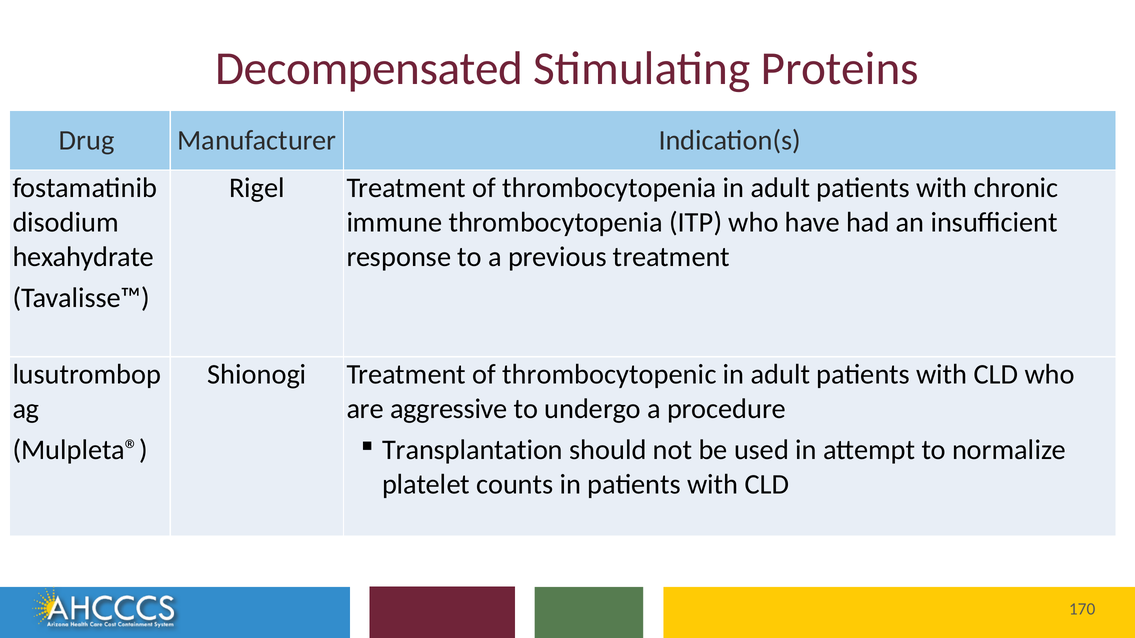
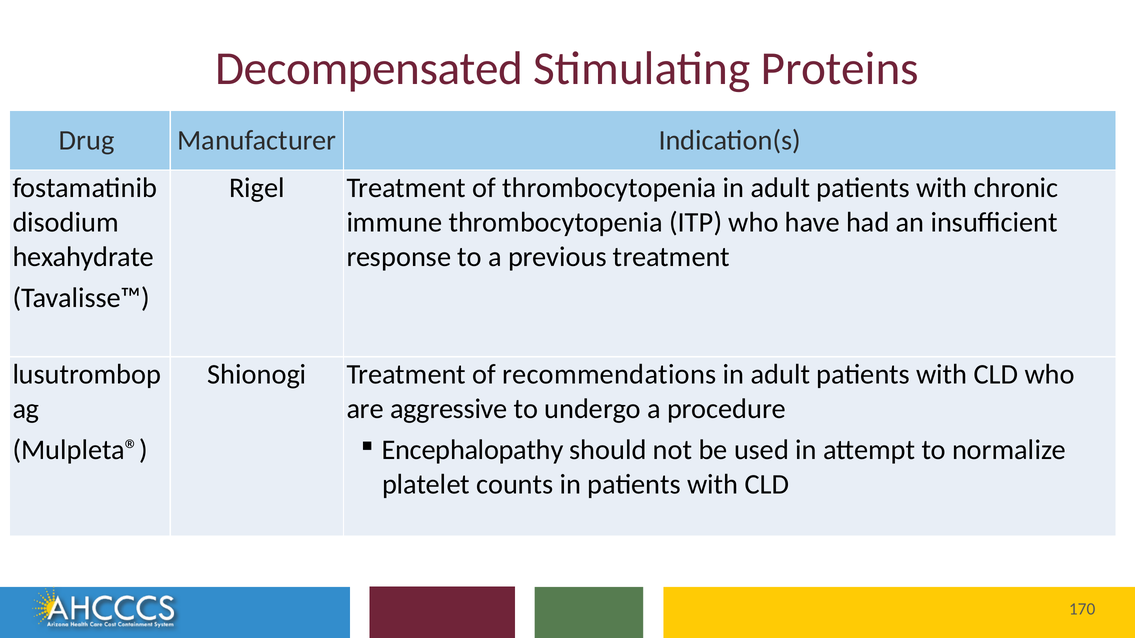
thrombocytopenic: thrombocytopenic -> recommendations
Transplantation: Transplantation -> Encephalopathy
